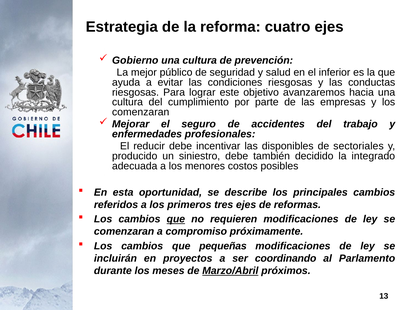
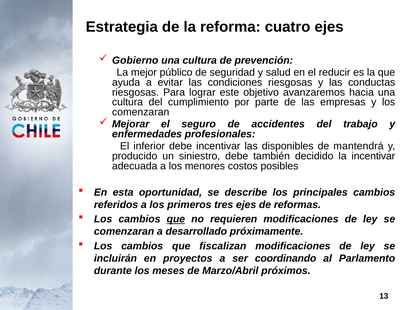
inferior: inferior -> reducir
reducir: reducir -> inferior
sectoriales: sectoriales -> mantendrá
la integrado: integrado -> incentivar
compromiso: compromiso -> desarrollado
pequeñas: pequeñas -> fiscalizan
Marzo/Abril underline: present -> none
